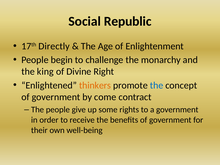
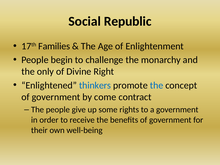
Directly: Directly -> Families
king: king -> only
thinkers colour: orange -> blue
